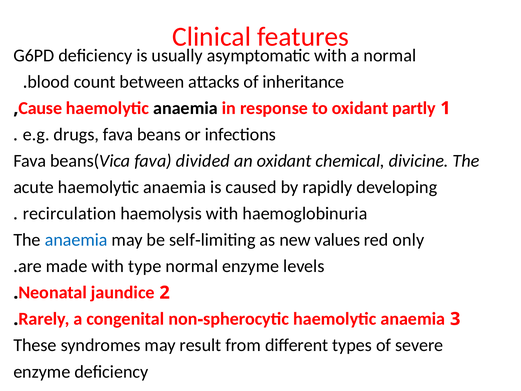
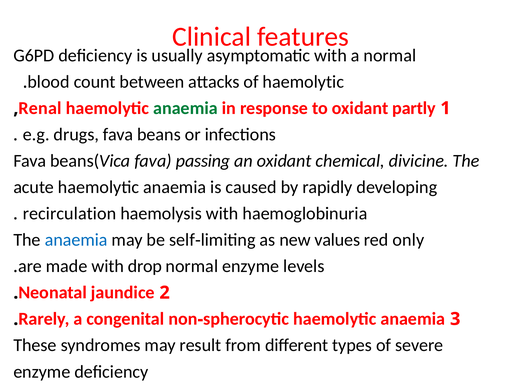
of inheritance: inheritance -> haemolytic
Cause: Cause -> Renal
anaemia at (185, 108) colour: black -> green
divided: divided -> passing
type: type -> drop
